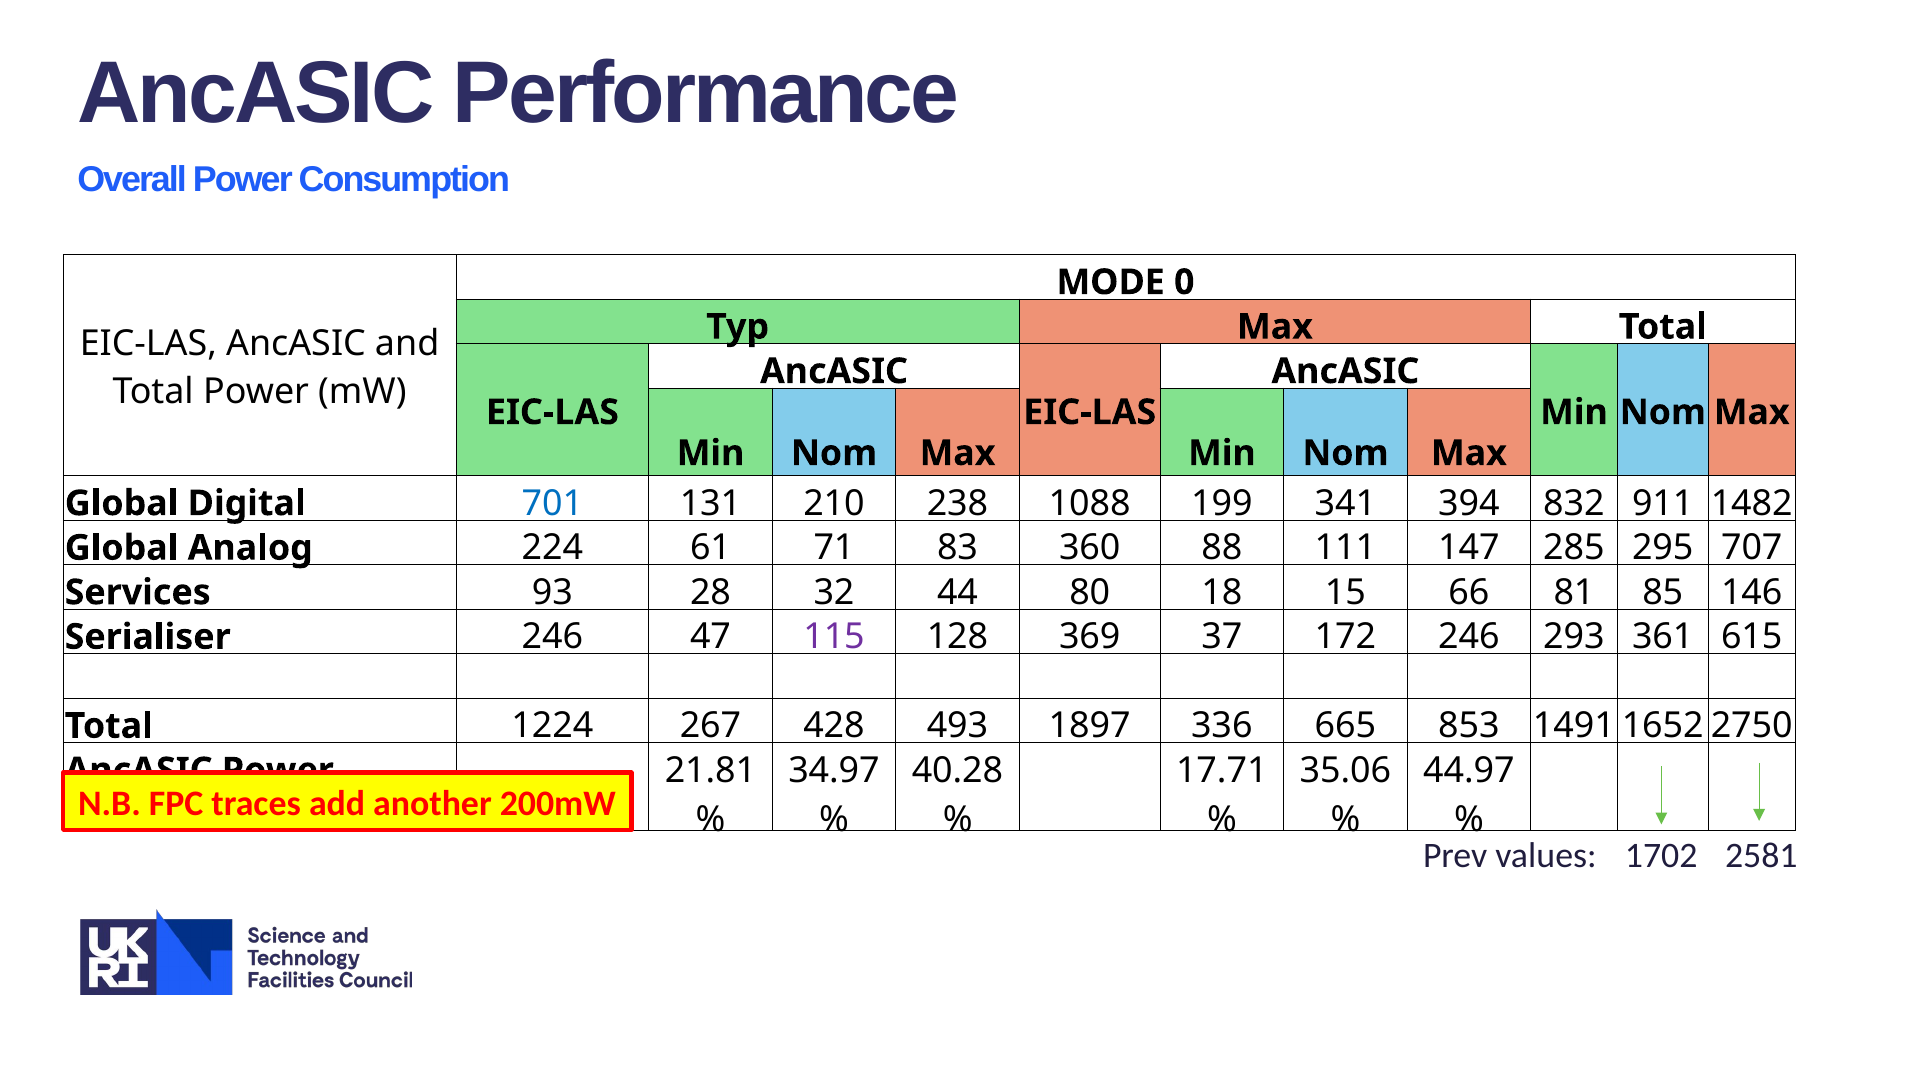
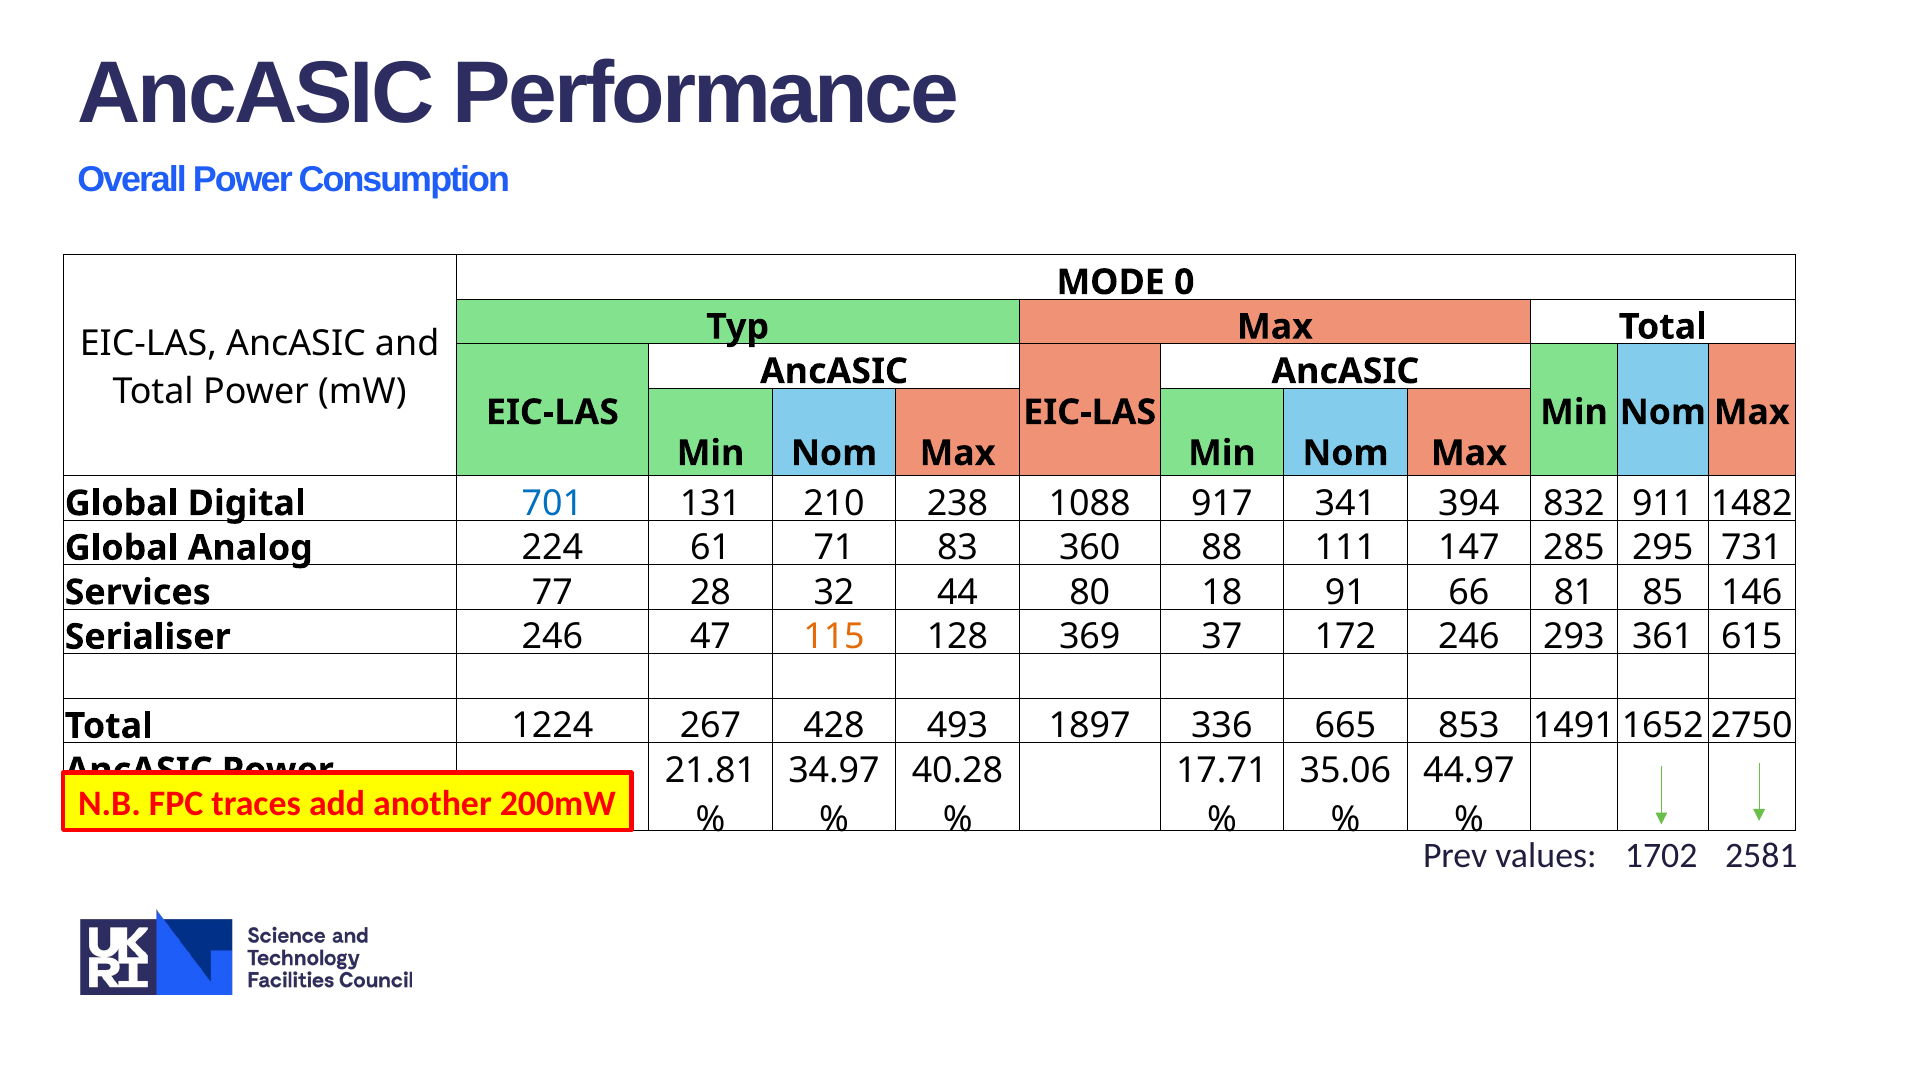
199: 199 -> 917
707: 707 -> 731
93: 93 -> 77
15: 15 -> 91
115 colour: purple -> orange
